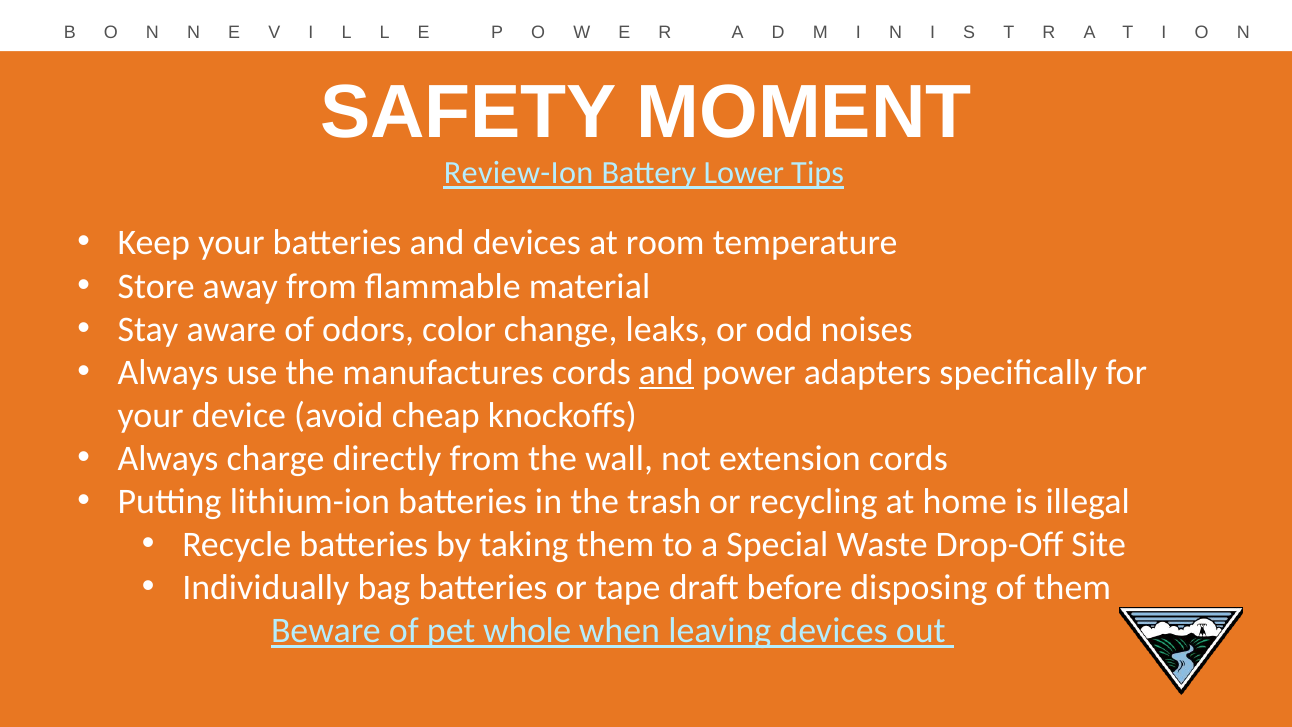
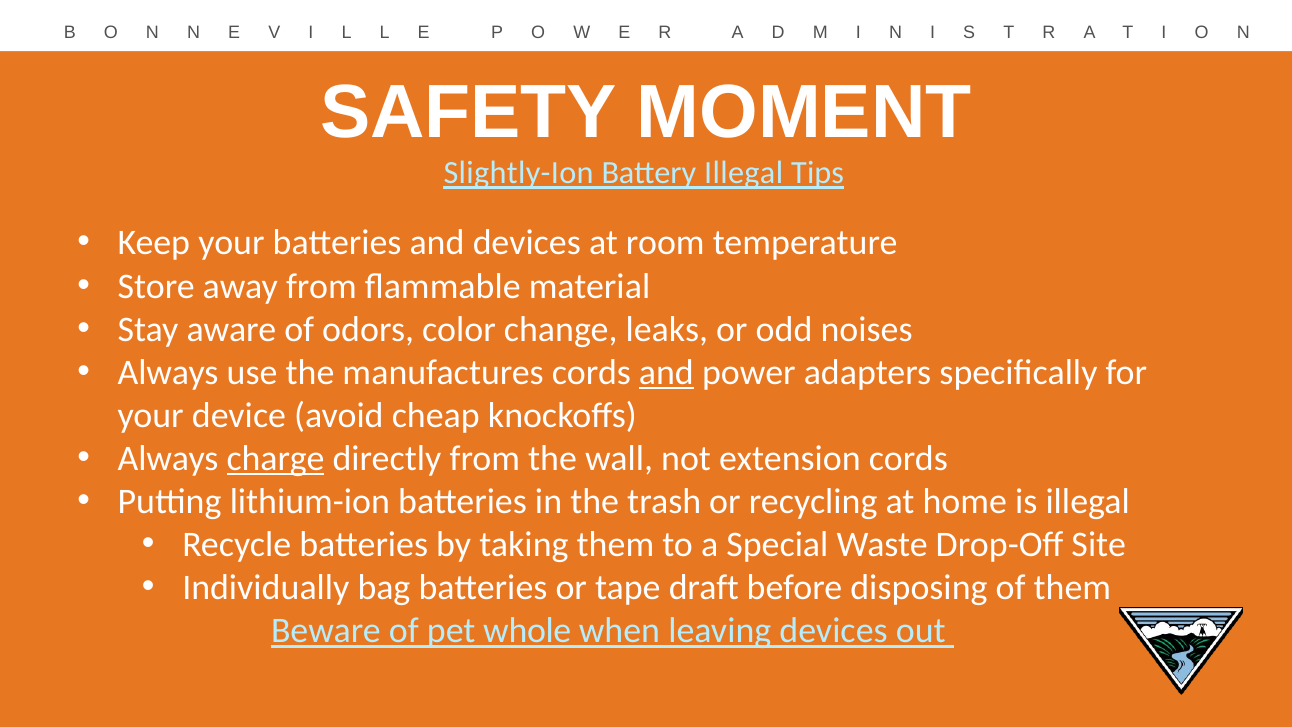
Review-Ion: Review-Ion -> Slightly-Ion
Battery Lower: Lower -> Illegal
charge underline: none -> present
